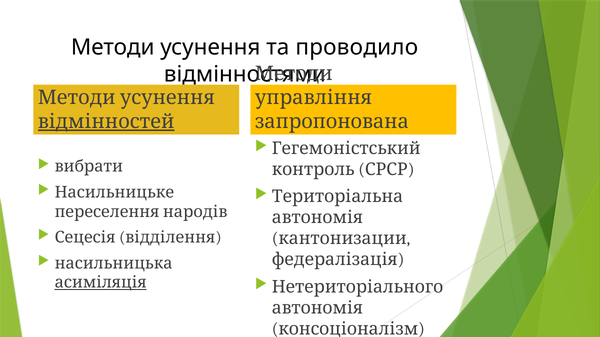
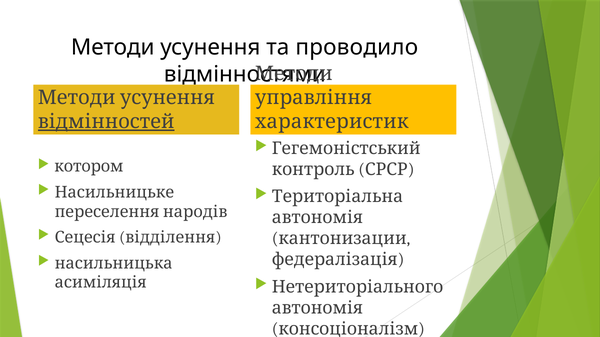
запропонована: запропонована -> характеристик
вибрати: вибрати -> котором
асиміляція underline: present -> none
